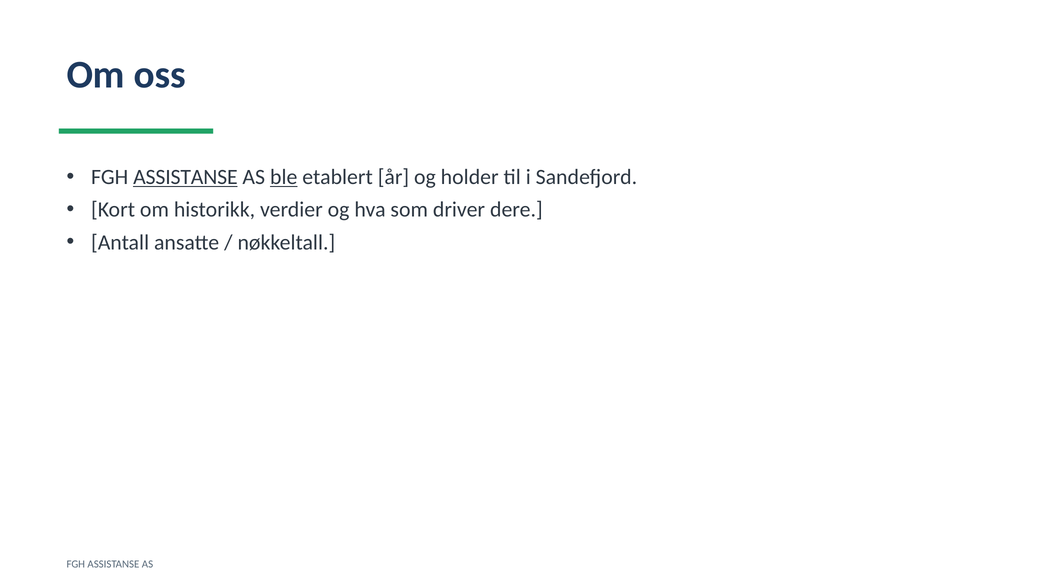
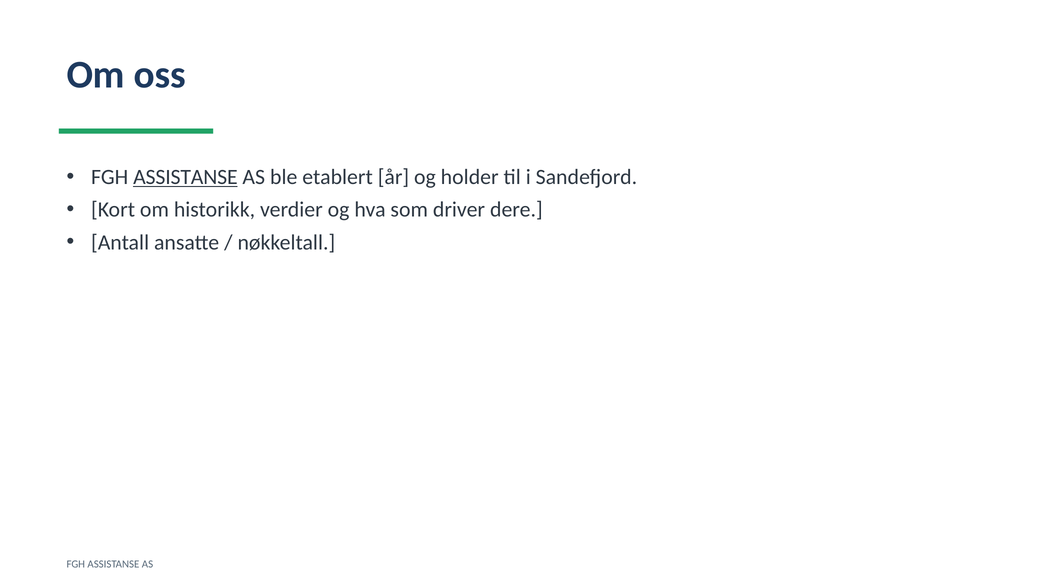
ble underline: present -> none
